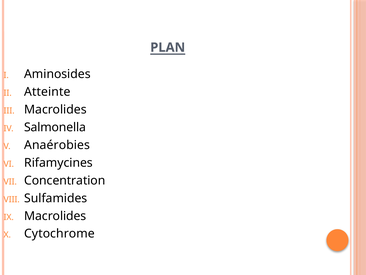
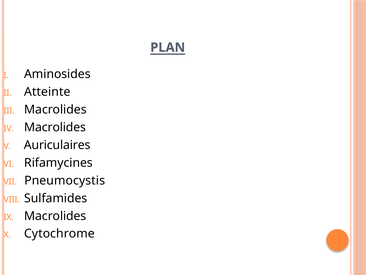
Salmonella at (55, 127): Salmonella -> Macrolides
Anaérobies: Anaérobies -> Auriculaires
Concentration: Concentration -> Pneumocystis
